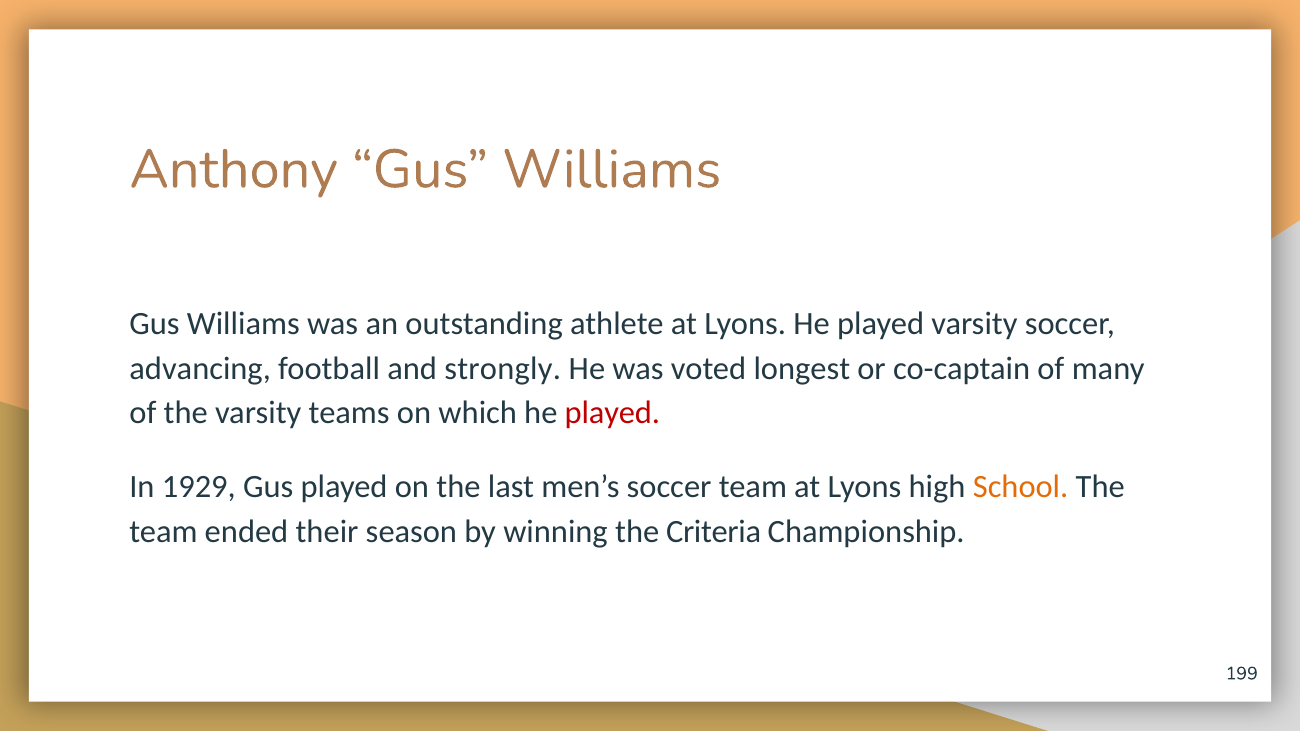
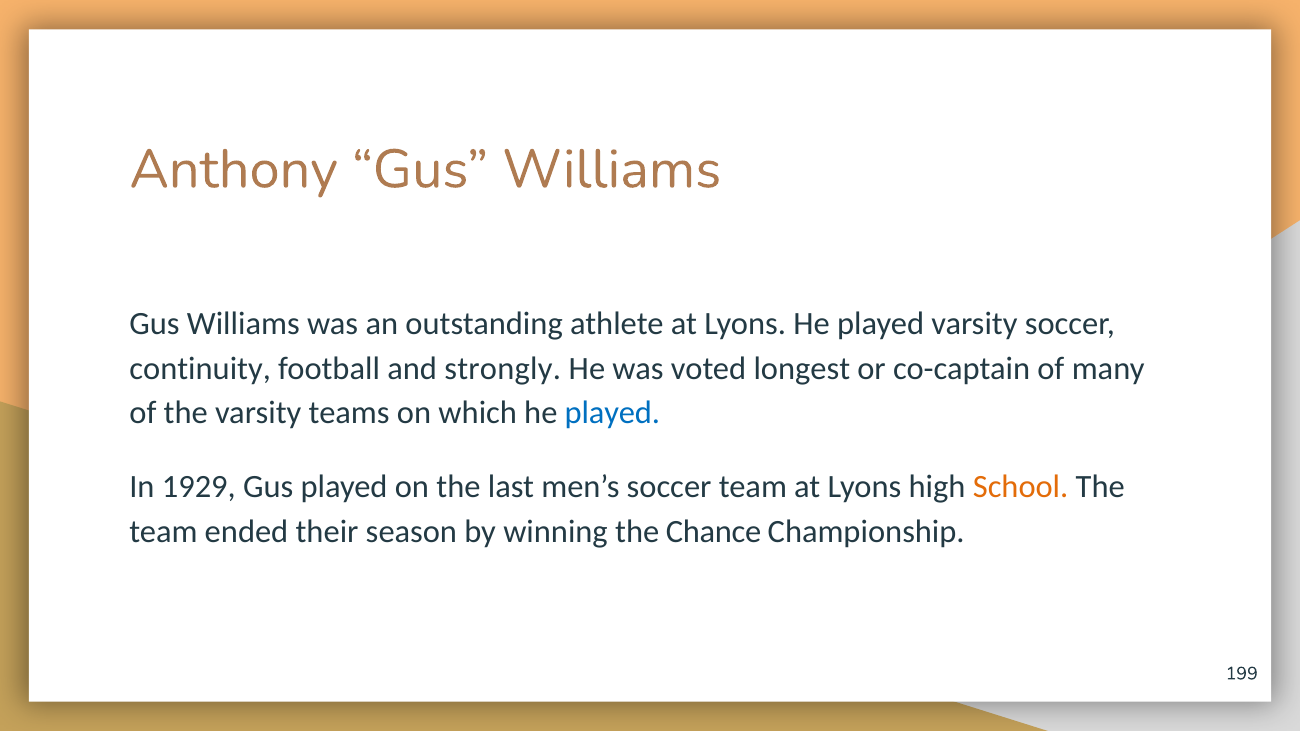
advancing: advancing -> continuity
played at (612, 413) colour: red -> blue
Criteria: Criteria -> Chance
